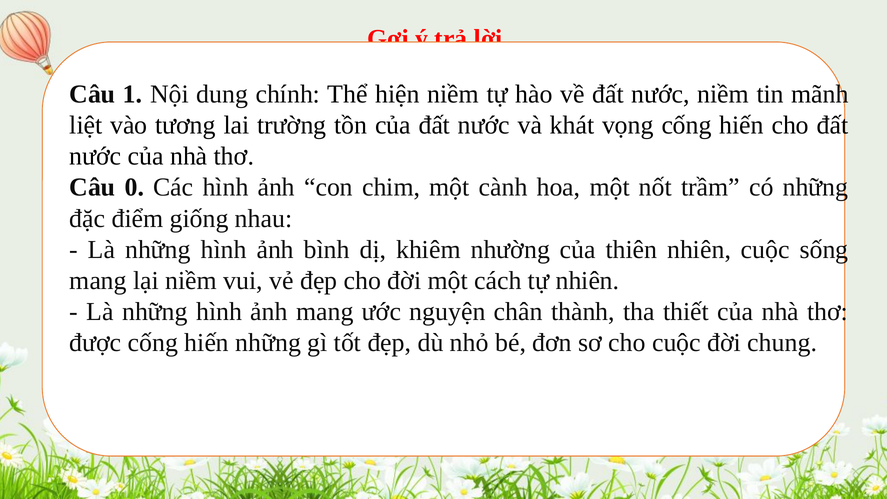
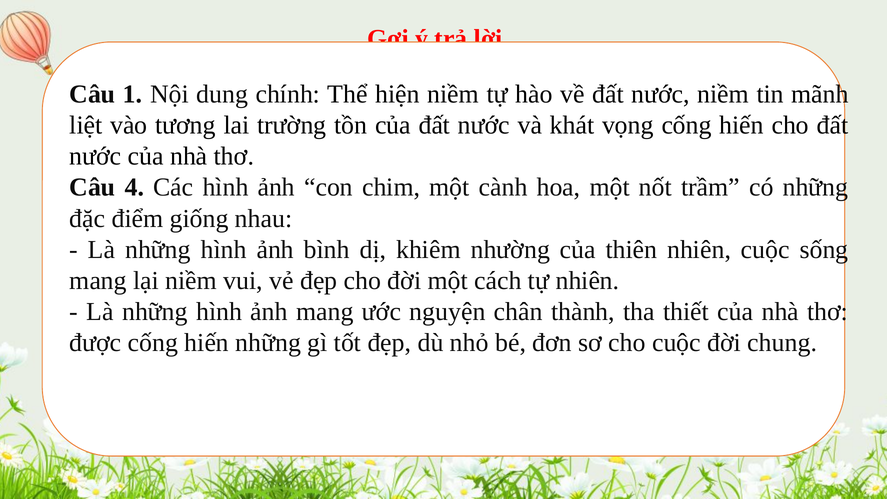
0: 0 -> 4
